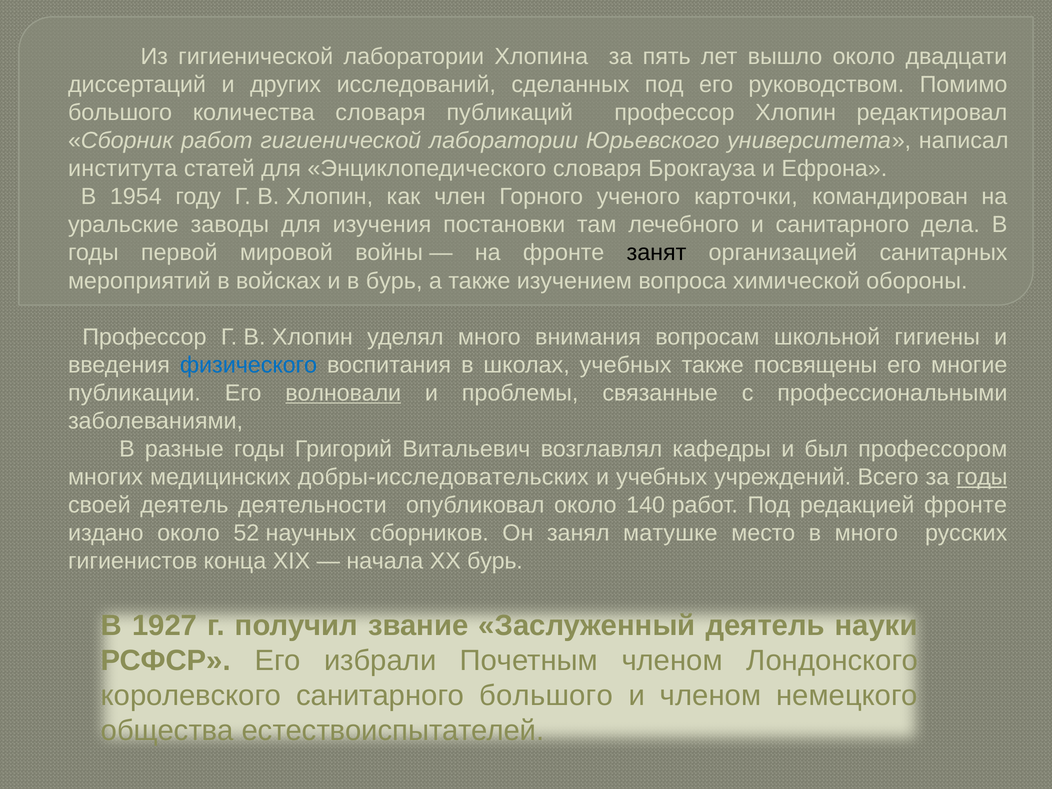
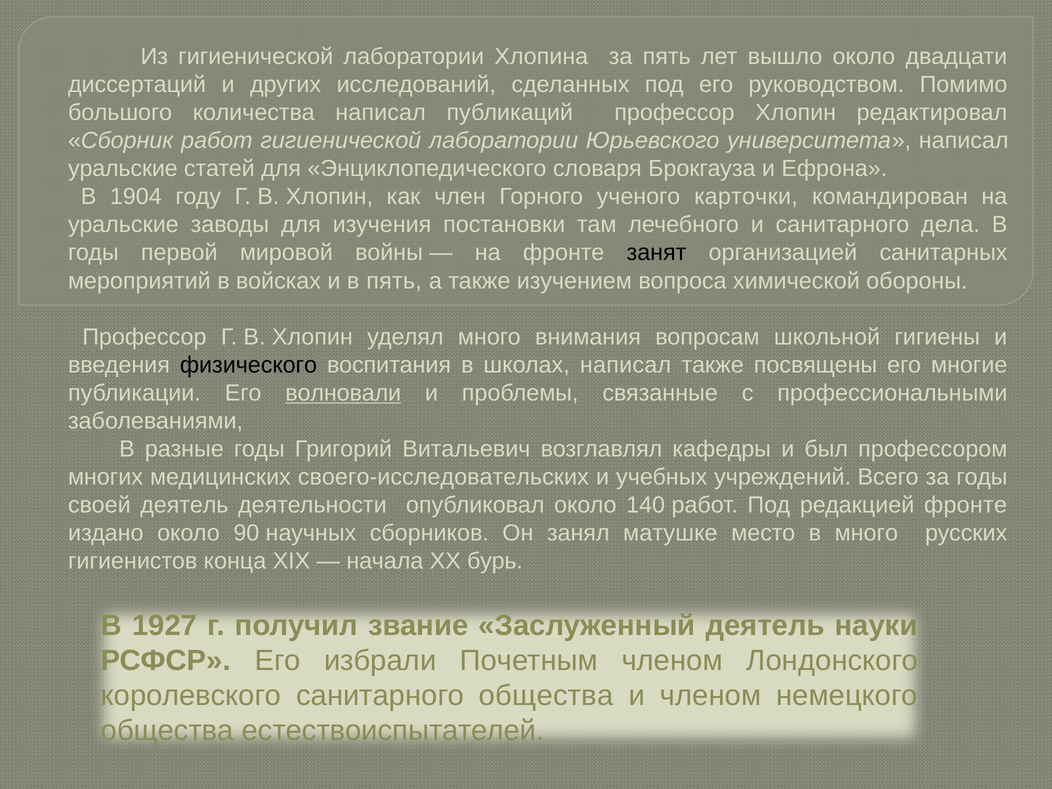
количества словаря: словаря -> написал
института at (123, 169): института -> уральские
1954: 1954 -> 1904
в бурь: бурь -> пять
физического colour: blue -> black
школах учебных: учебных -> написал
добры-исследовательских: добры-исследовательских -> своего-исследовательских
годы at (982, 477) underline: present -> none
52: 52 -> 90
санитарного большого: большого -> общества
